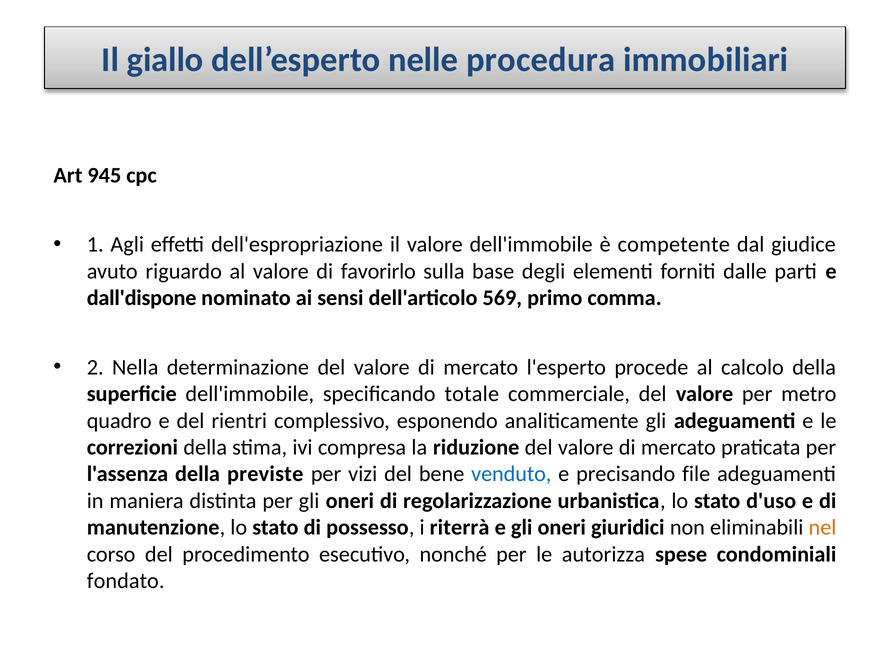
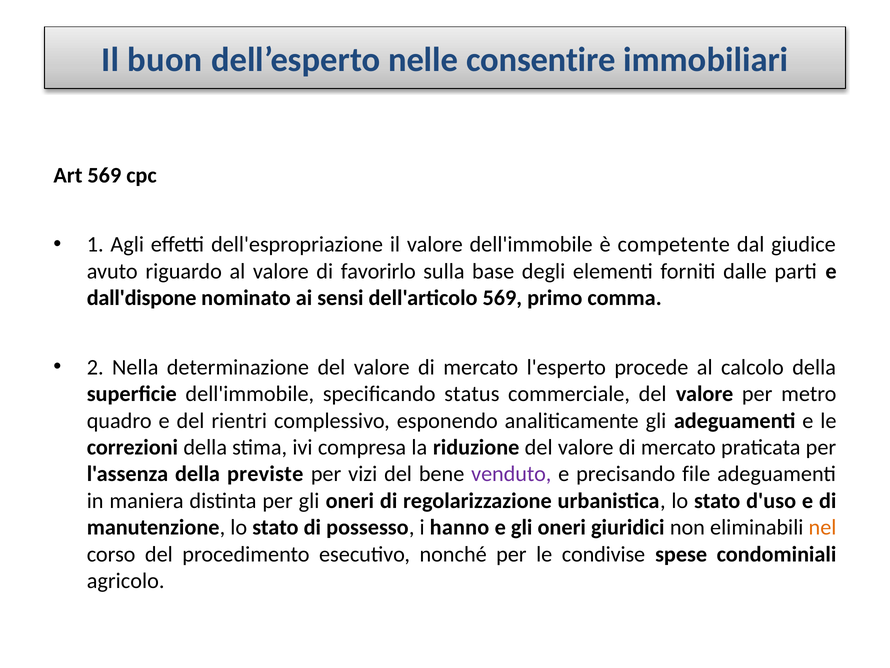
giallo: giallo -> buon
procedura: procedura -> consentire
Art 945: 945 -> 569
totale: totale -> status
venduto colour: blue -> purple
riterrà: riterrà -> hanno
autorizza: autorizza -> condivise
fondato: fondato -> agricolo
